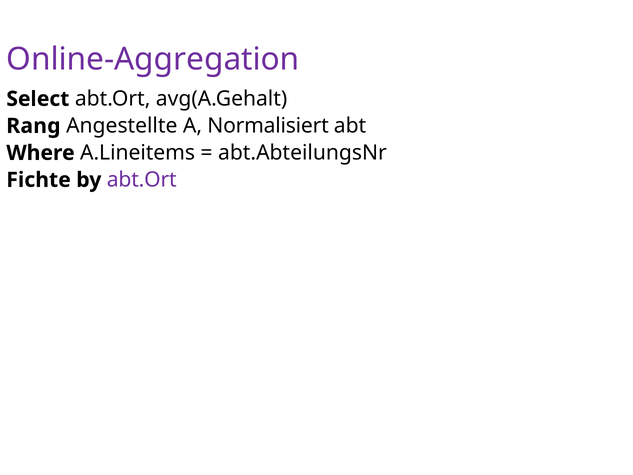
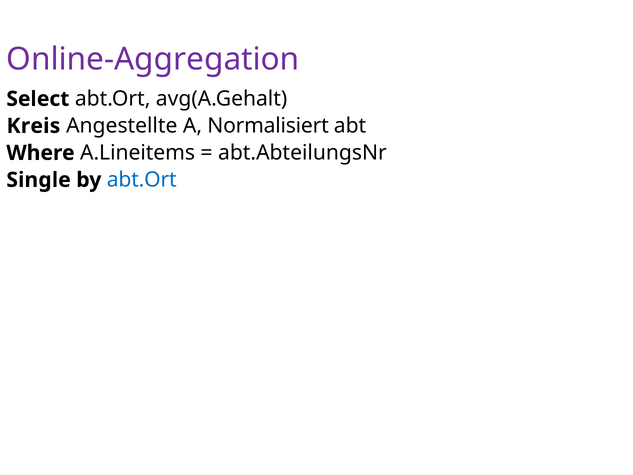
Rang: Rang -> Kreis
Fichte: Fichte -> Single
abt.Ort at (142, 180) colour: purple -> blue
